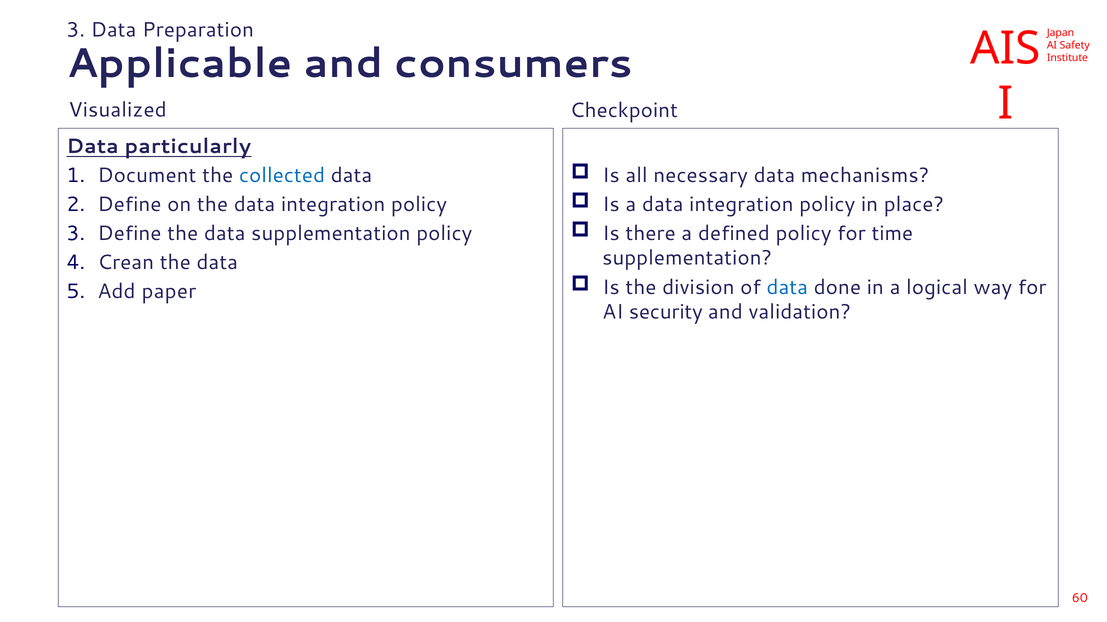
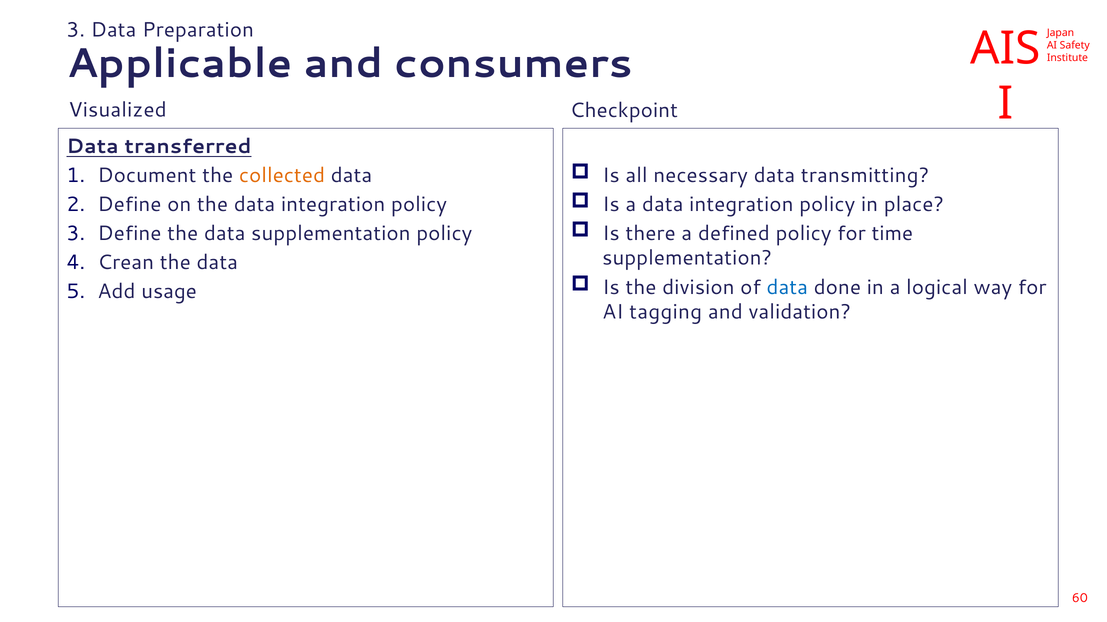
particularly: particularly -> transferred
mechanisms: mechanisms -> transmitting
collected colour: blue -> orange
paper: paper -> usage
security: security -> tagging
